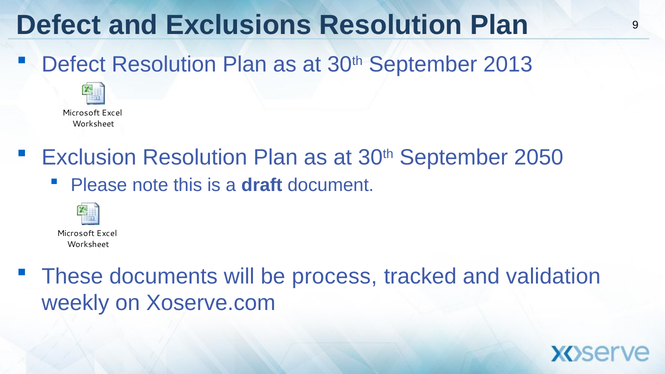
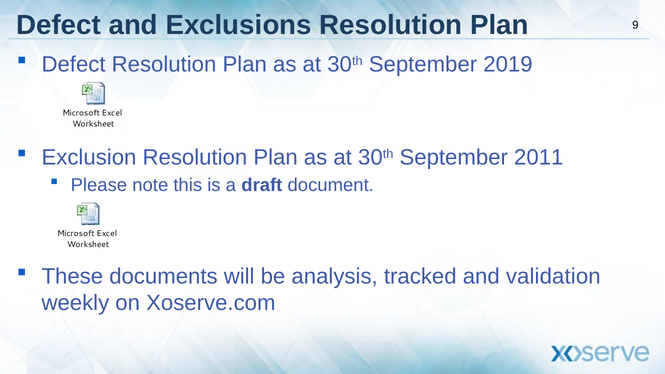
2013: 2013 -> 2019
2050: 2050 -> 2011
process: process -> analysis
